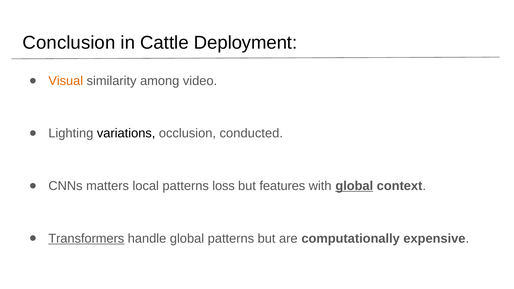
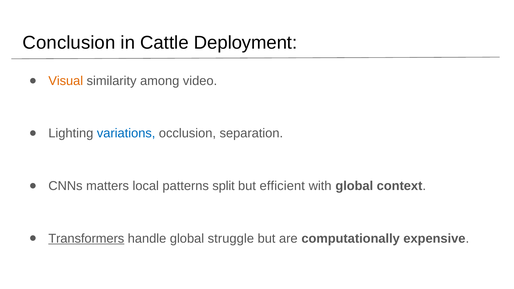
variations colour: black -> blue
conducted: conducted -> separation
loss: loss -> split
features: features -> efficient
global at (354, 186) underline: present -> none
global patterns: patterns -> struggle
